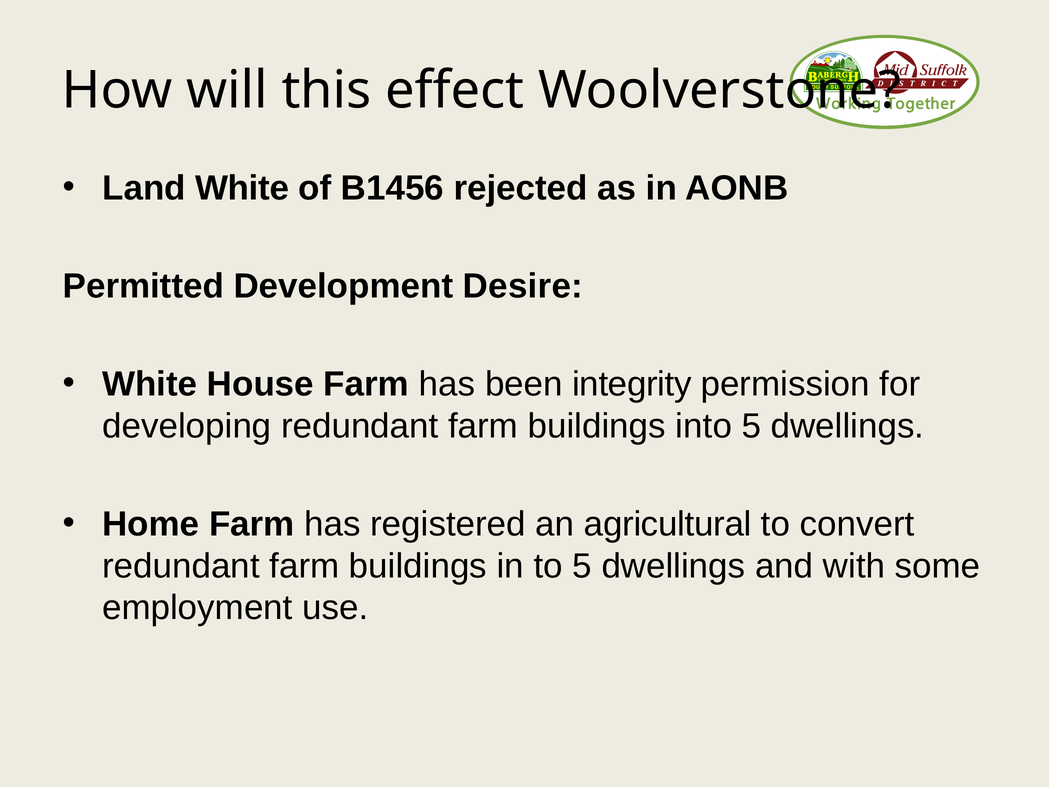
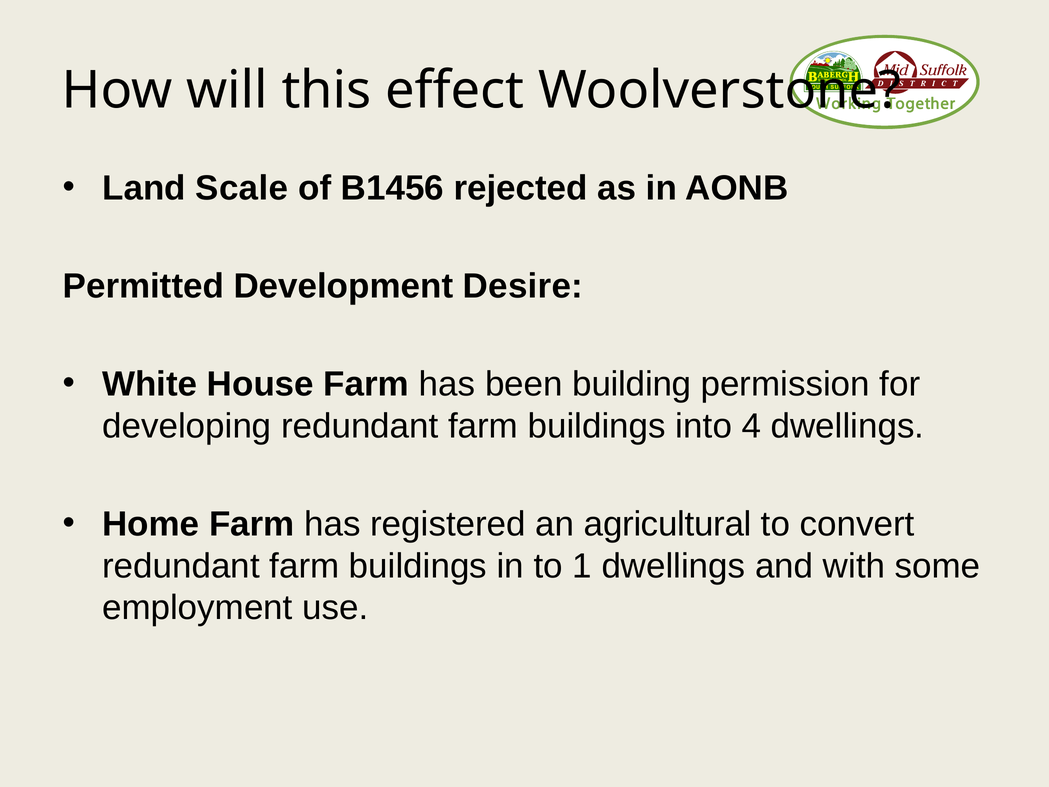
Land White: White -> Scale
integrity: integrity -> building
into 5: 5 -> 4
to 5: 5 -> 1
